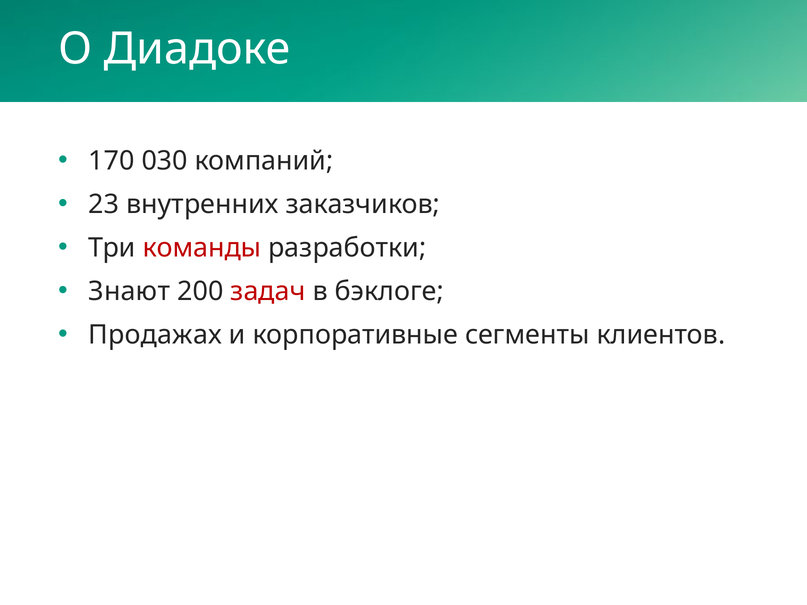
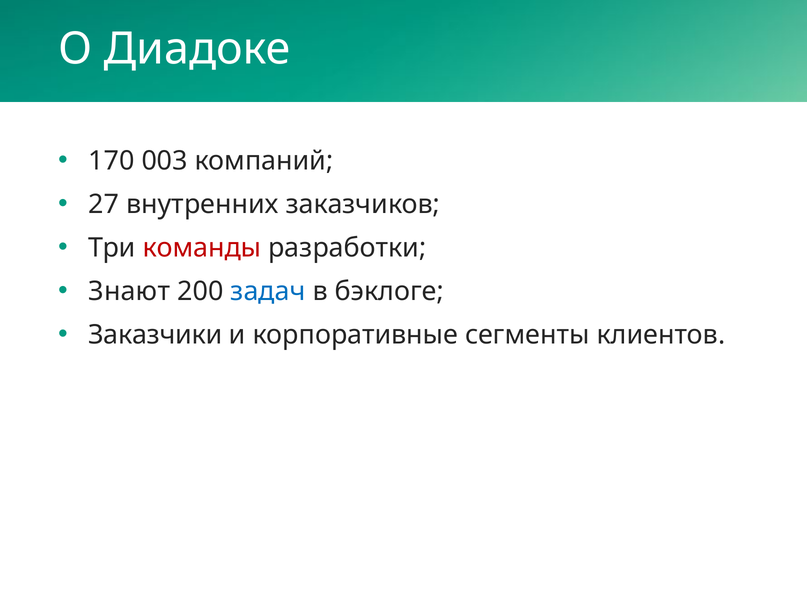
030: 030 -> 003
23: 23 -> 27
задач colour: red -> blue
Продажах: Продажах -> Заказчики
